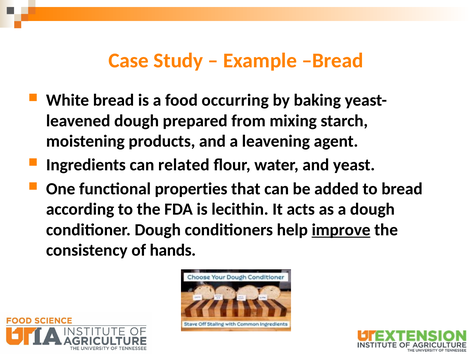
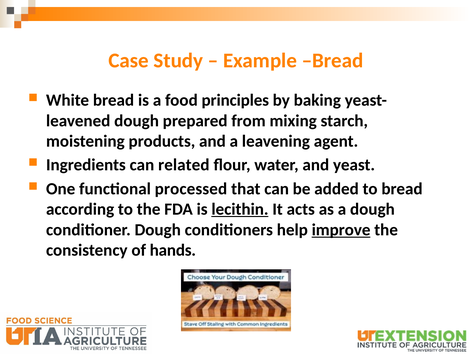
occurring: occurring -> principles
properties: properties -> processed
lecithin underline: none -> present
